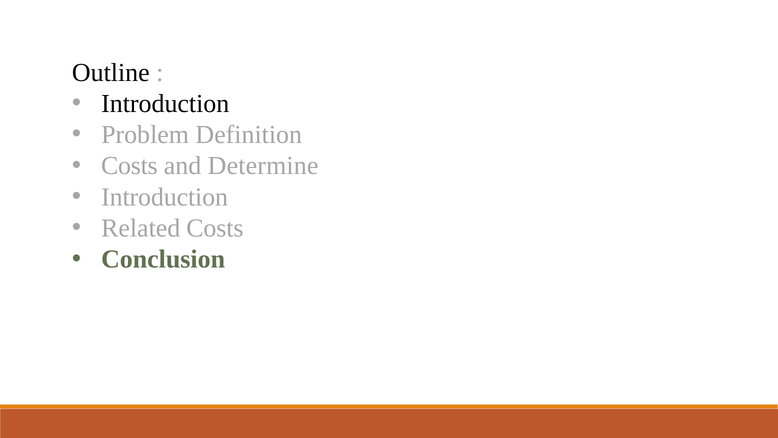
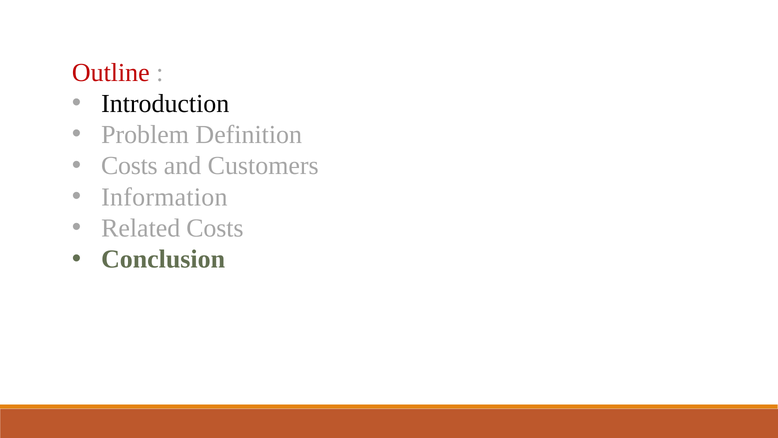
Outline colour: black -> red
Determine: Determine -> Customers
Introduction at (165, 197): Introduction -> Information
